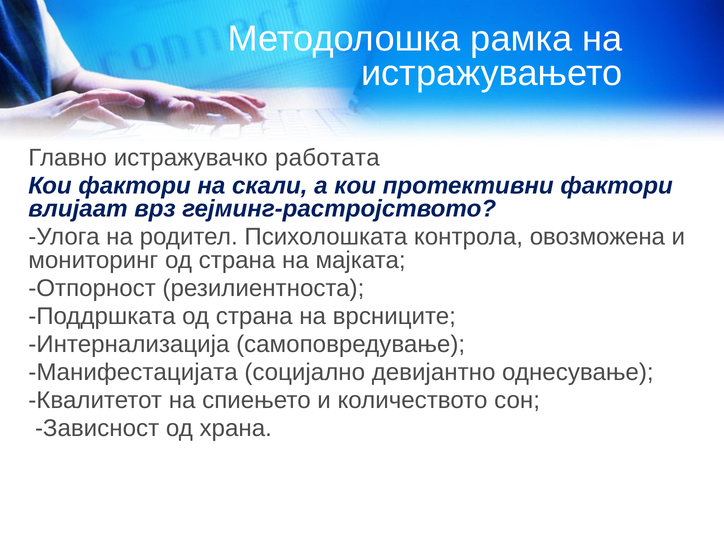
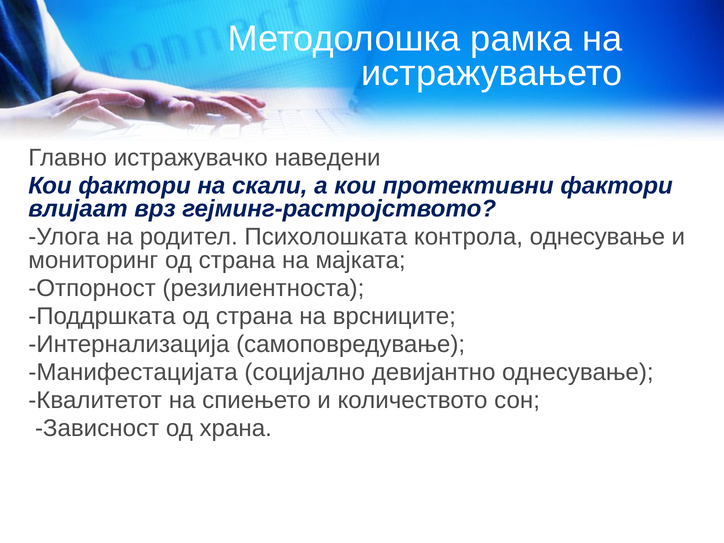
работата: работата -> наведени
контрола овозможена: овозможена -> однесување
